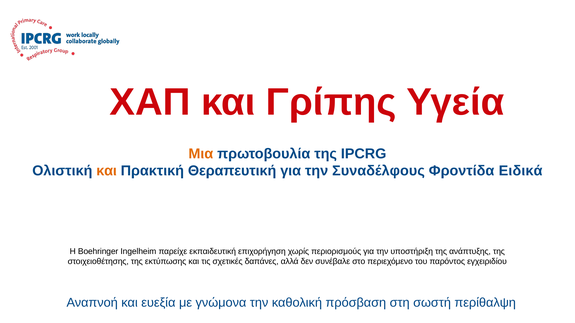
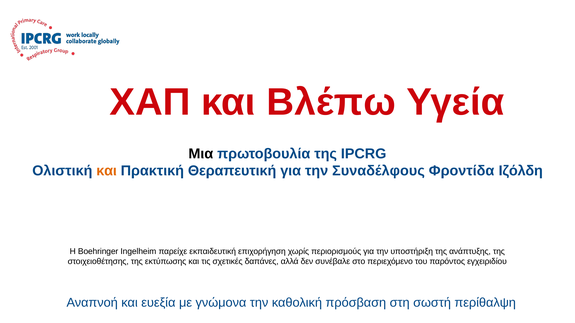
Γρίπης: Γρίπης -> Βλέπω
Μια colour: orange -> black
Ειδικά: Ειδικά -> Ιζόλδη
